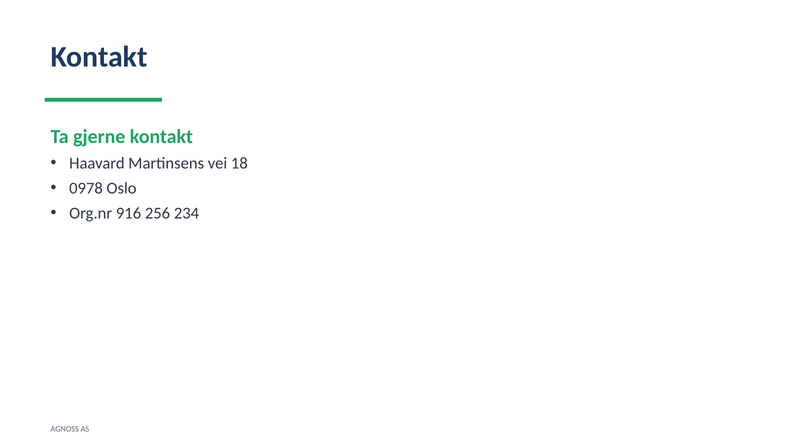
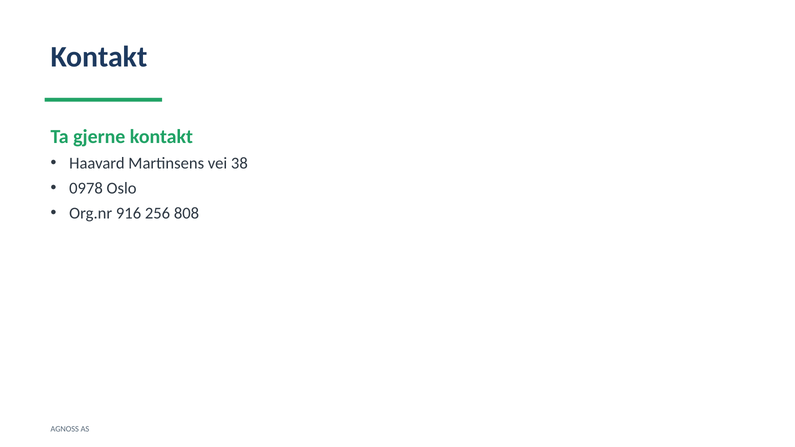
18: 18 -> 38
234: 234 -> 808
